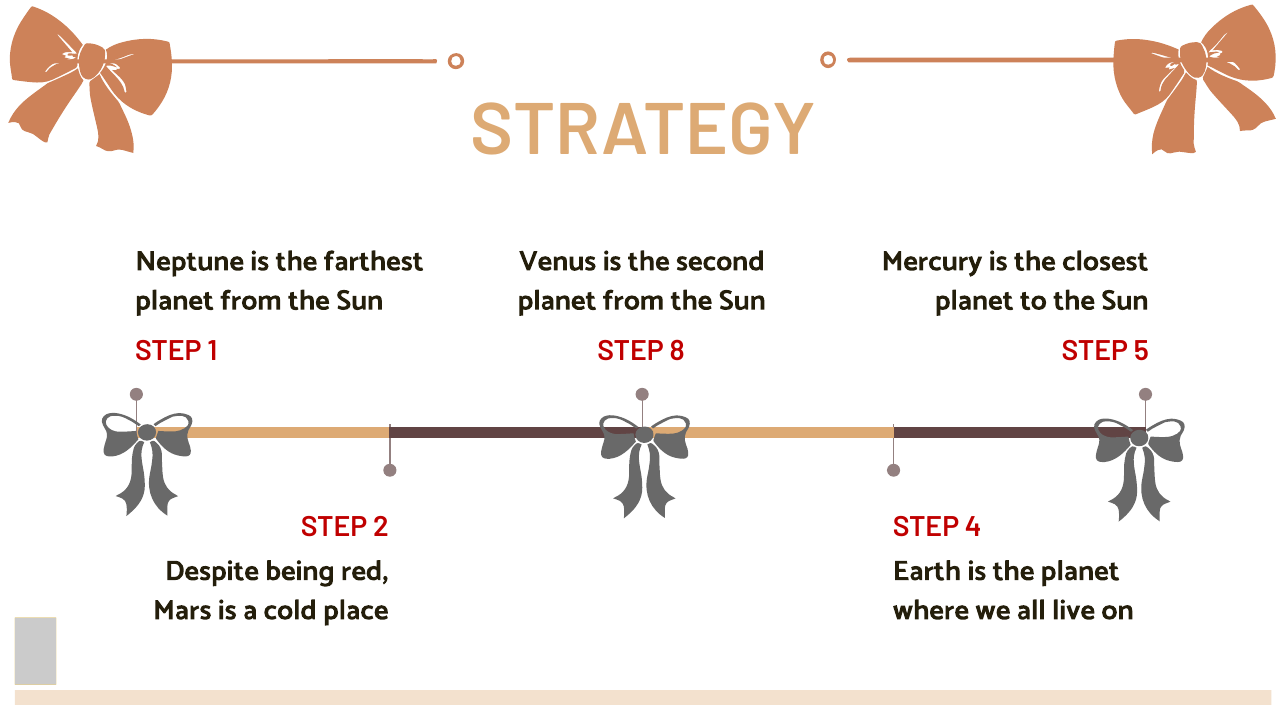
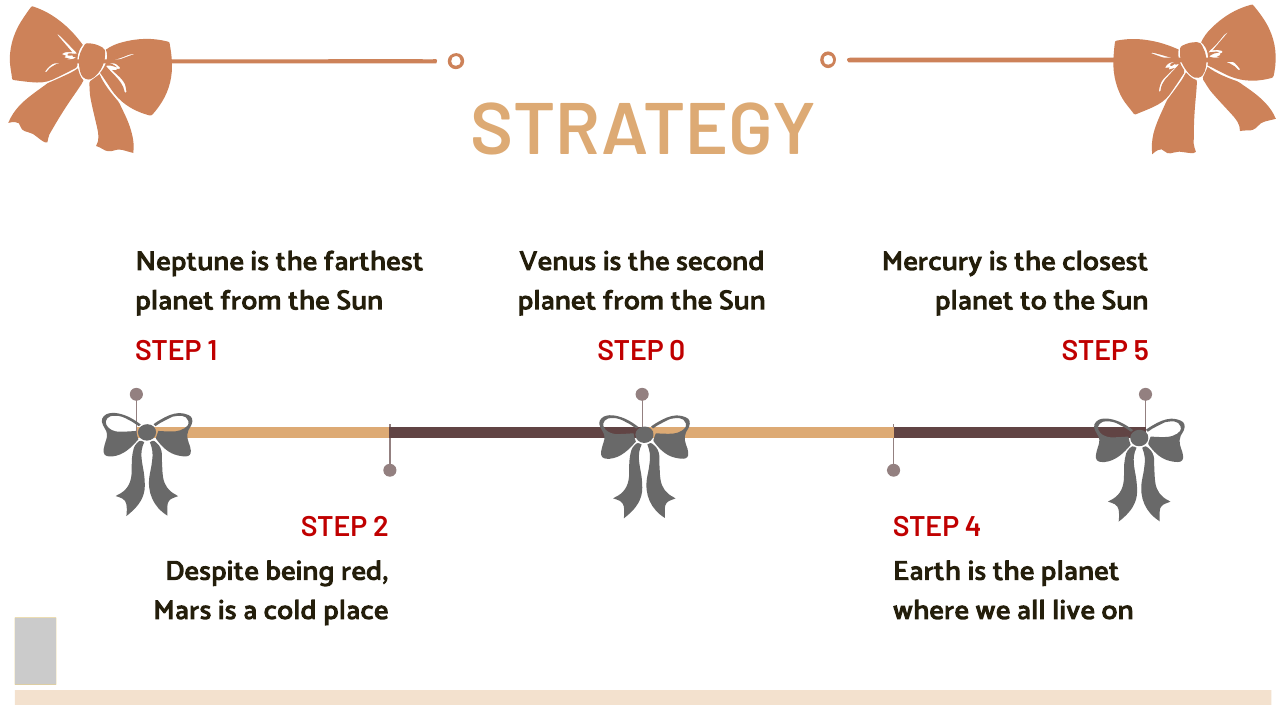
8: 8 -> 0
